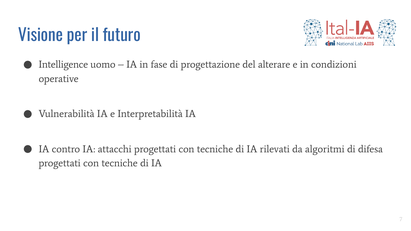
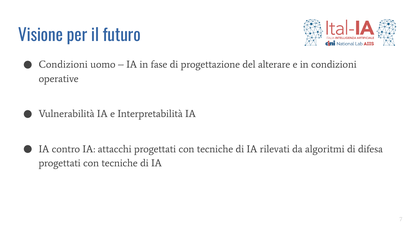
Intelligence at (63, 65): Intelligence -> Condizioni
